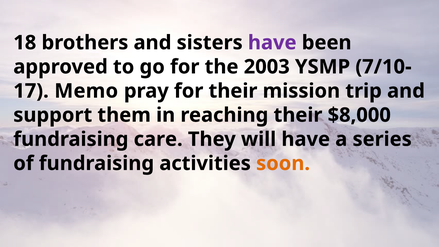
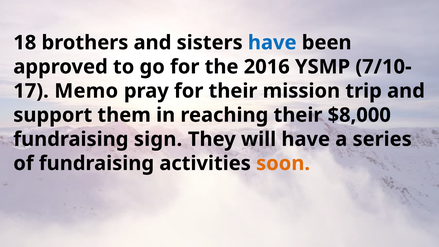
have at (272, 43) colour: purple -> blue
2003: 2003 -> 2016
care: care -> sign
